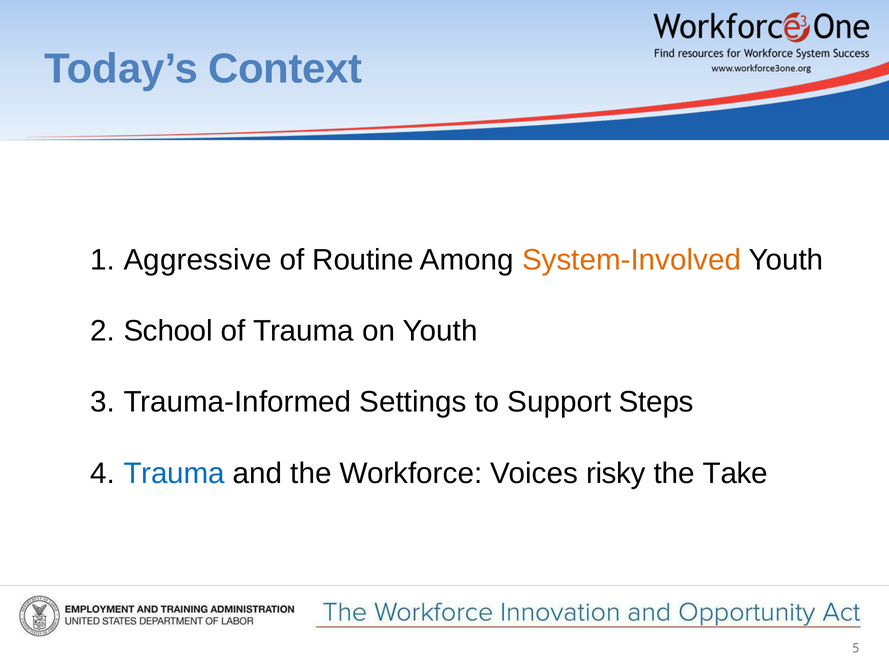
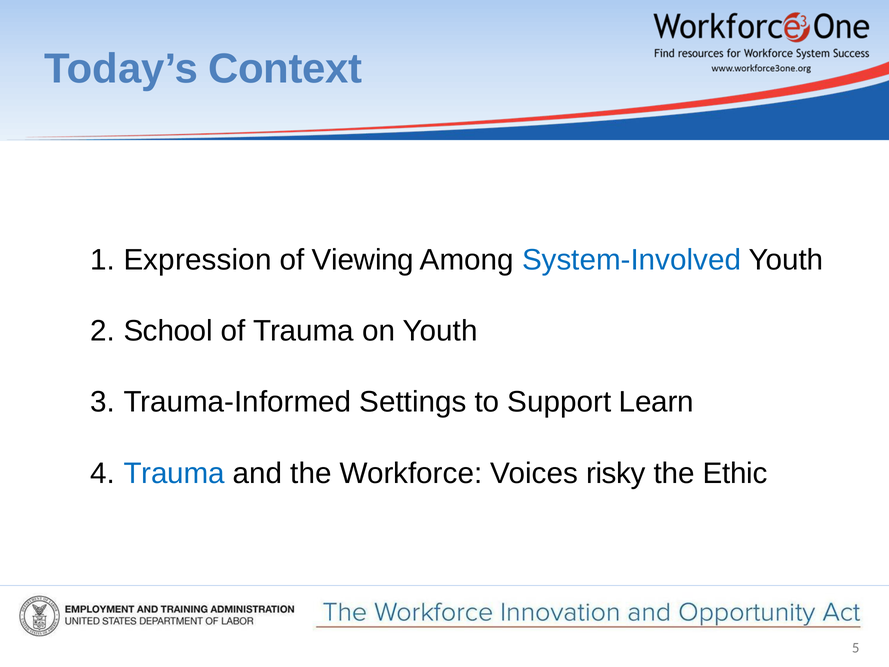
Aggressive: Aggressive -> Expression
Routine: Routine -> Viewing
System-Involved colour: orange -> blue
Steps: Steps -> Learn
Take: Take -> Ethic
